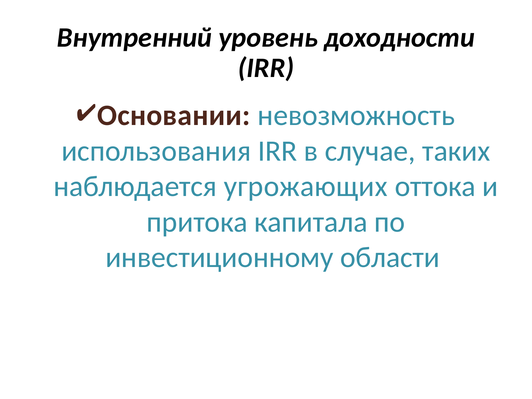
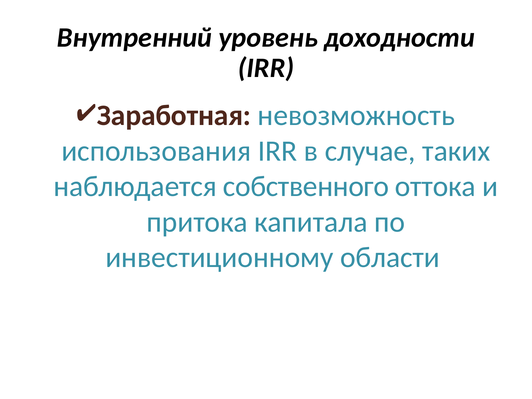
Основании: Основании -> Заработная
угрожающих: угрожающих -> собственного
